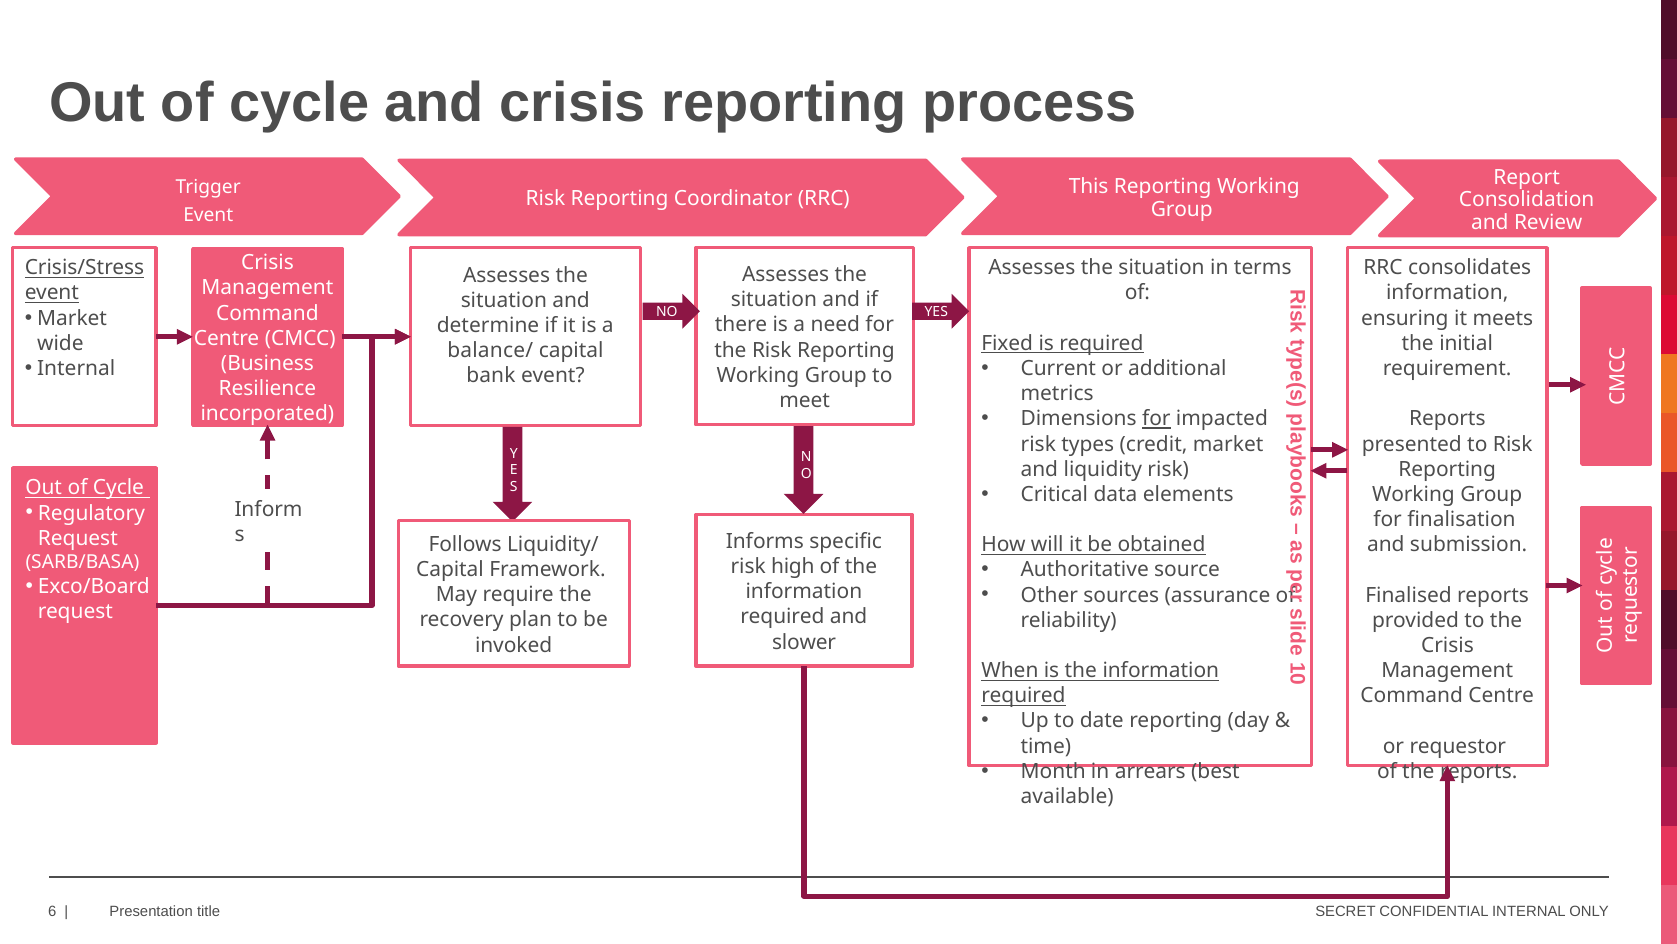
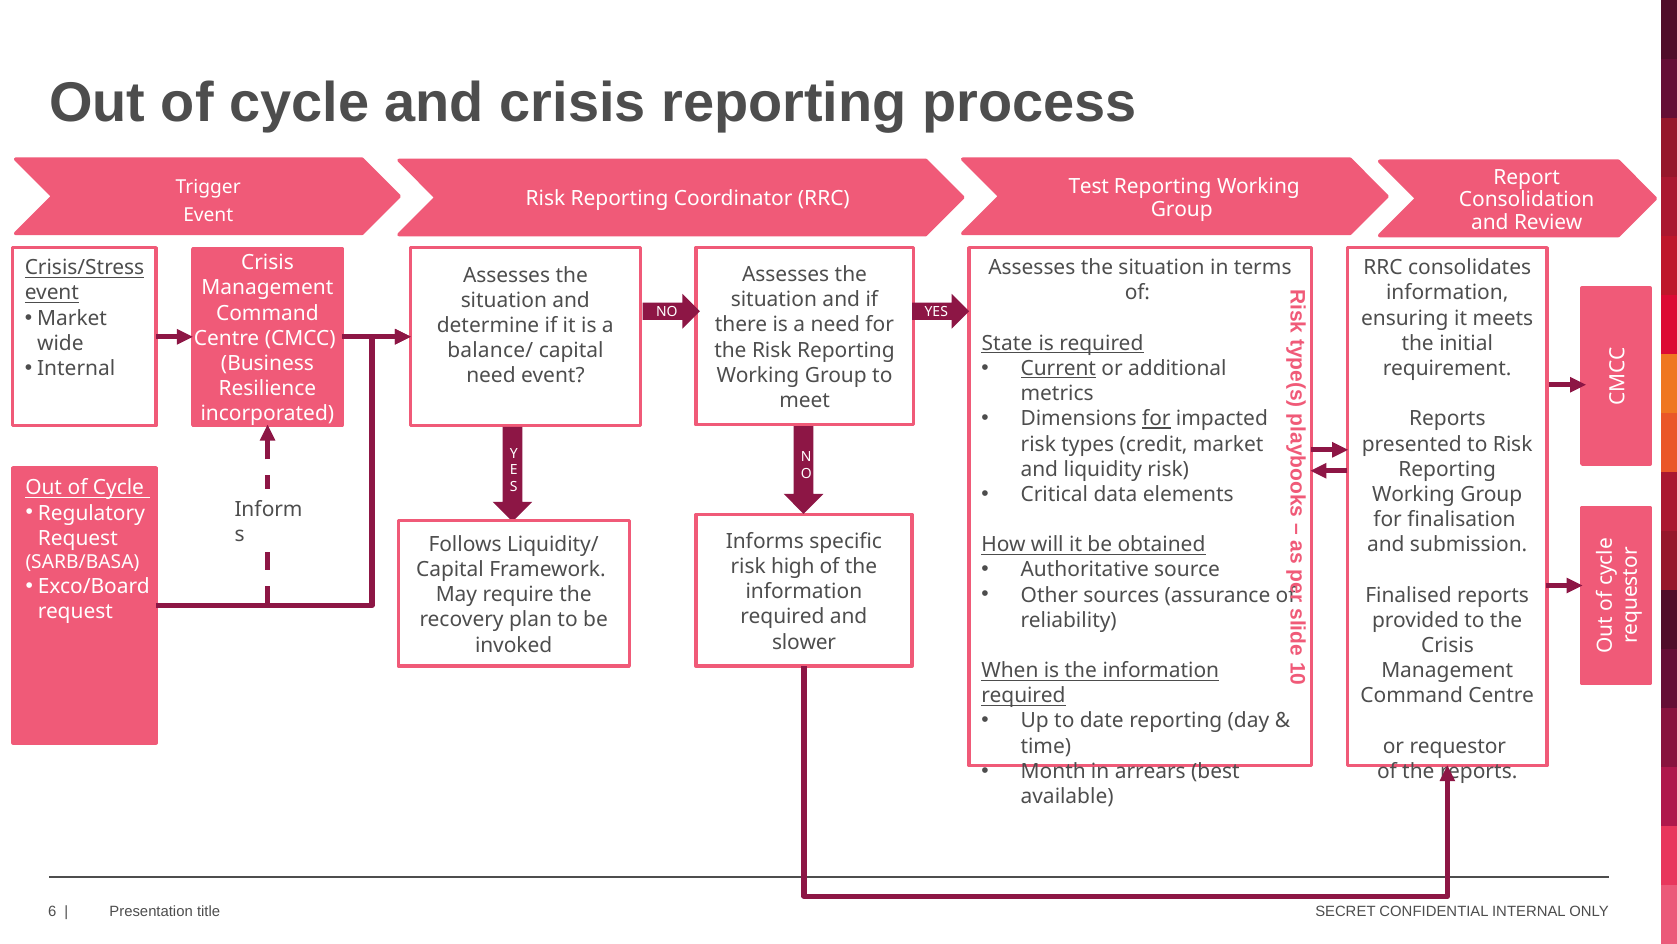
This: This -> Test
Fixed: Fixed -> State
Current underline: none -> present
bank at (491, 376): bank -> need
